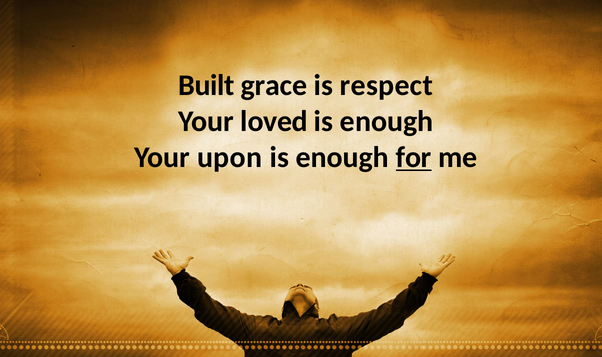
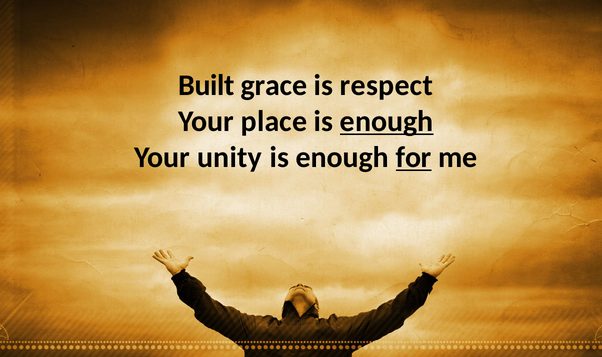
loved: loved -> place
enough at (387, 121) underline: none -> present
upon: upon -> unity
